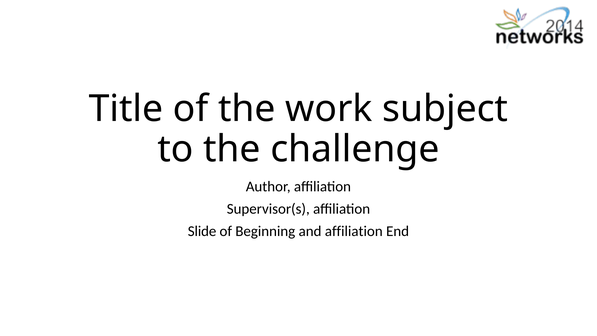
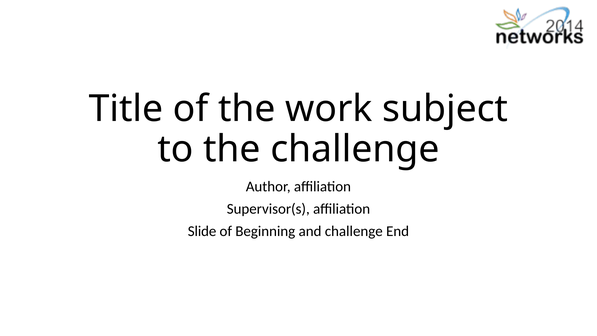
and affiliation: affiliation -> challenge
